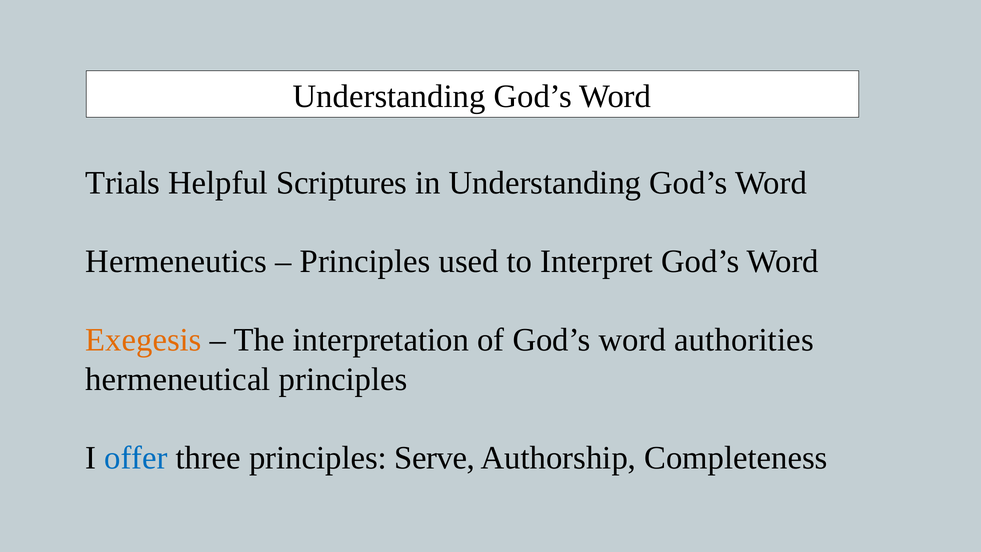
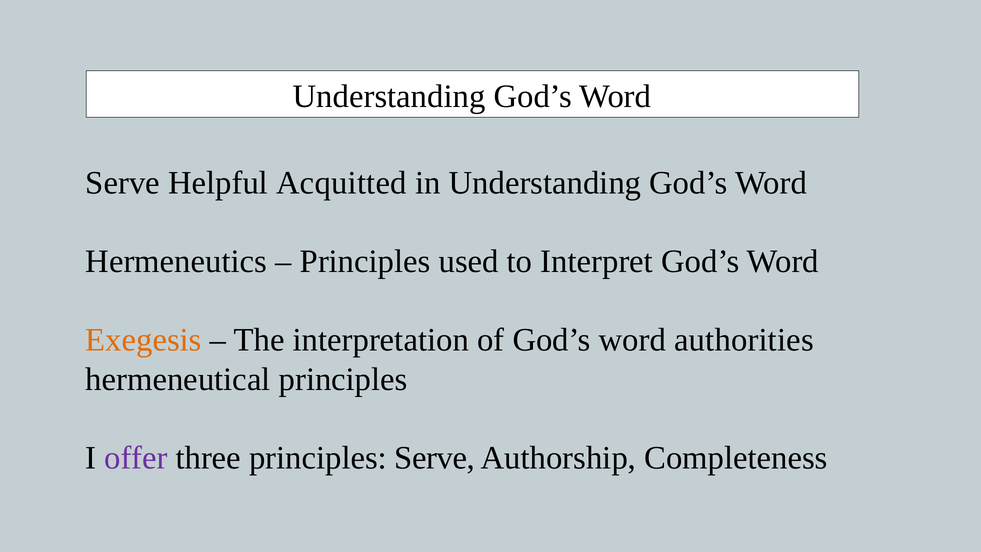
Trials at (123, 183): Trials -> Serve
Scriptures: Scriptures -> Acquitted
offer colour: blue -> purple
